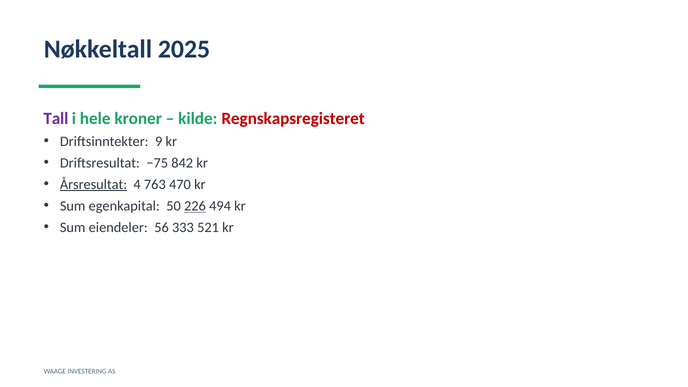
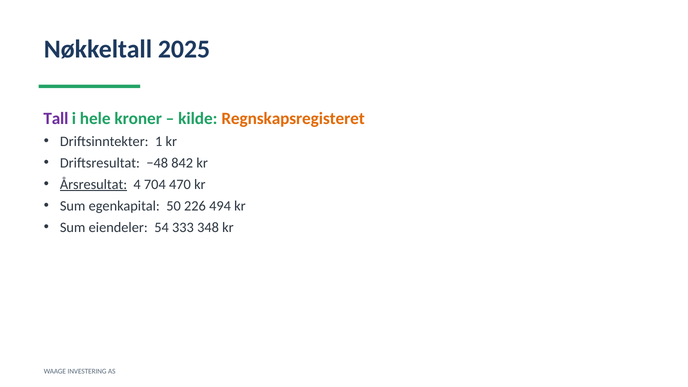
Regnskapsregisteret colour: red -> orange
9: 9 -> 1
−75: −75 -> −48
763: 763 -> 704
226 underline: present -> none
56: 56 -> 54
521: 521 -> 348
